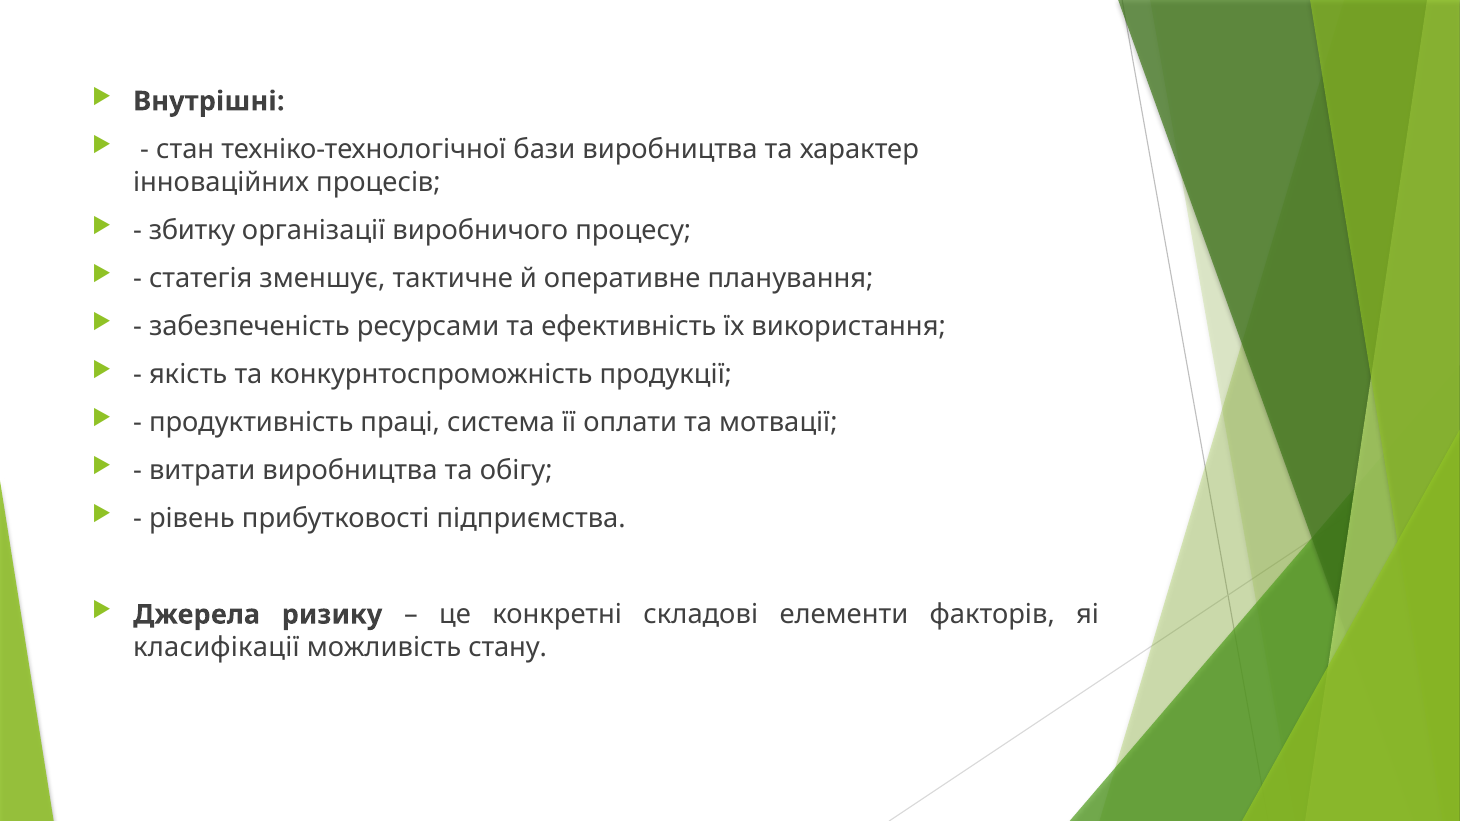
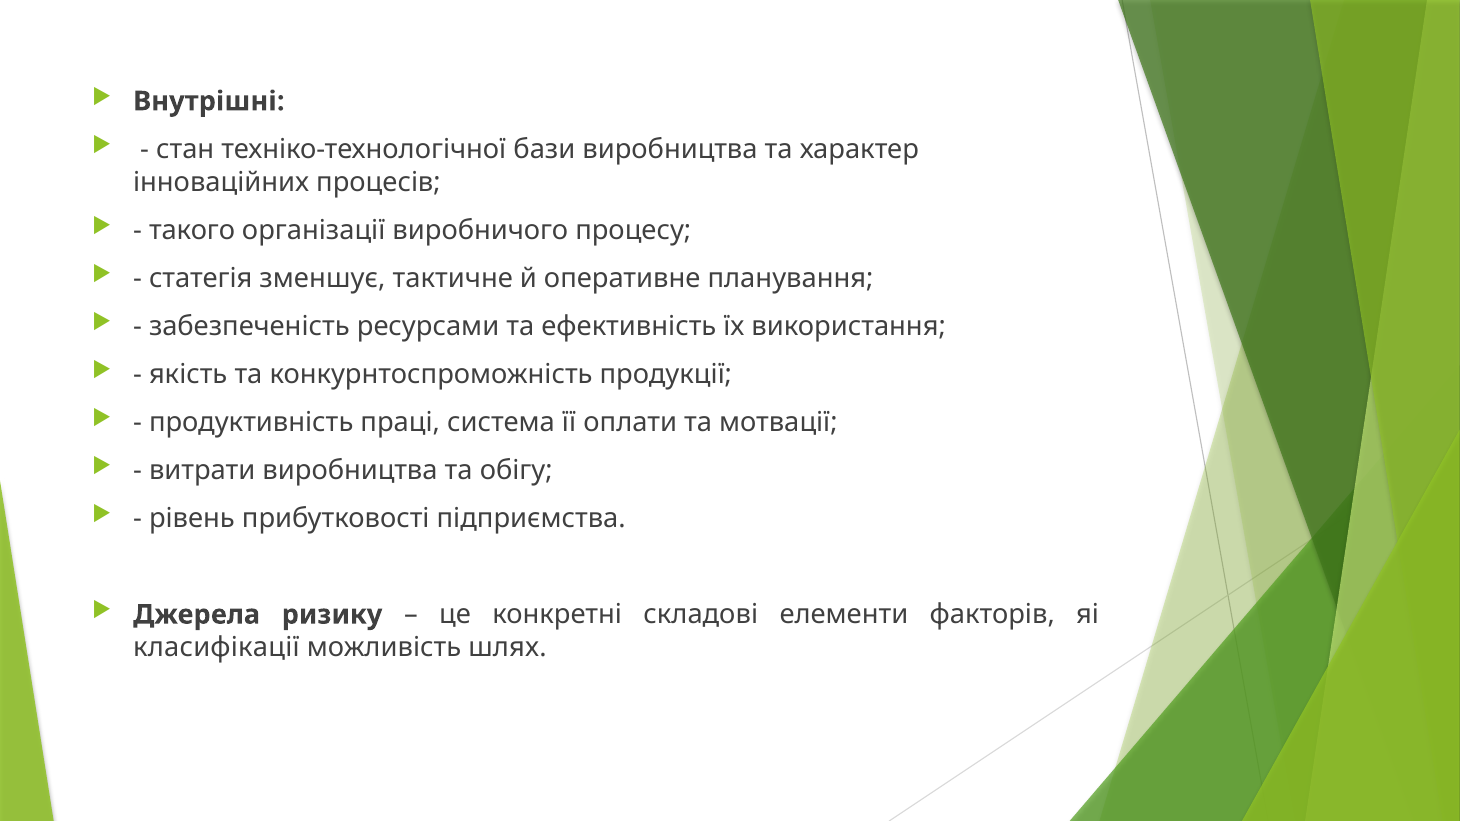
збитку: збитку -> такого
стану: стану -> шлях
